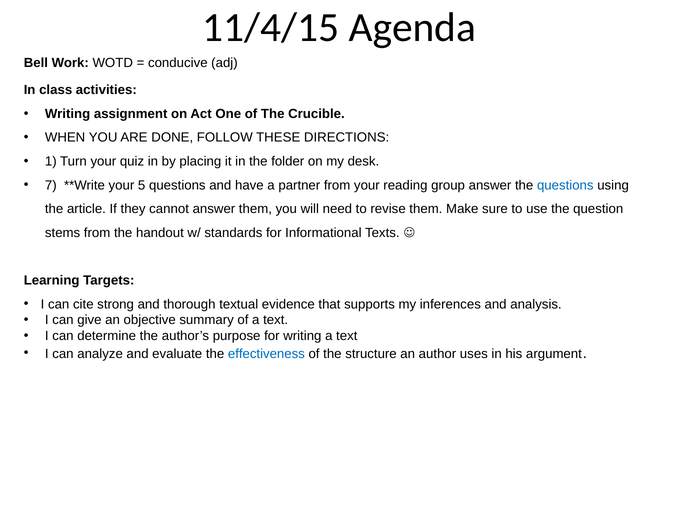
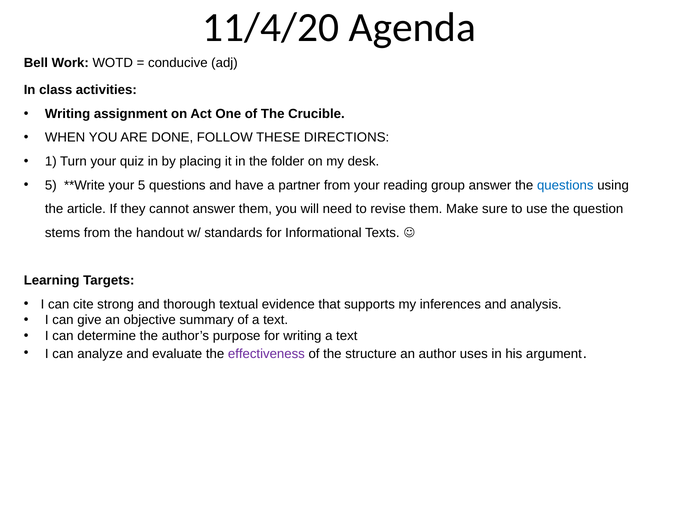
11/4/15: 11/4/15 -> 11/4/20
7 at (51, 185): 7 -> 5
effectiveness colour: blue -> purple
